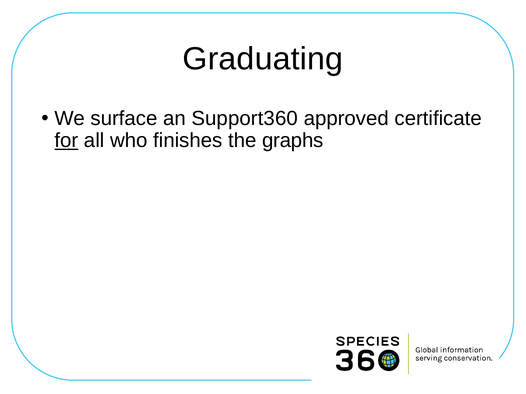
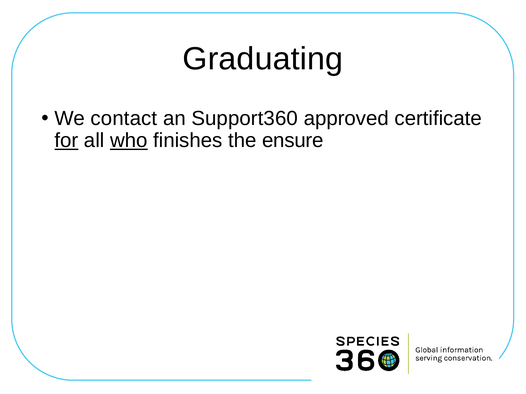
surface: surface -> contact
who underline: none -> present
graphs: graphs -> ensure
